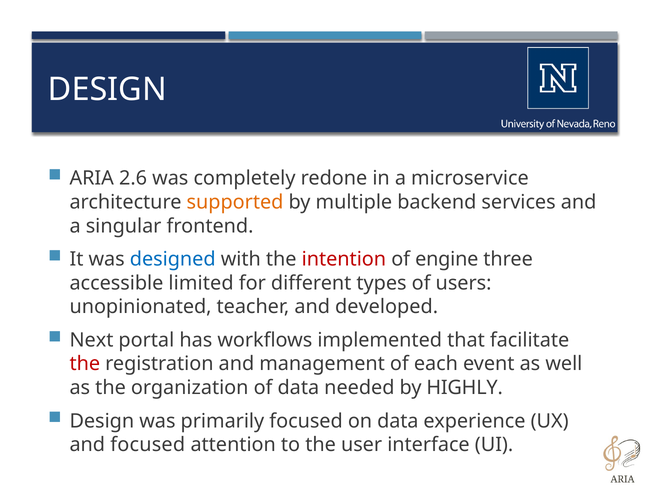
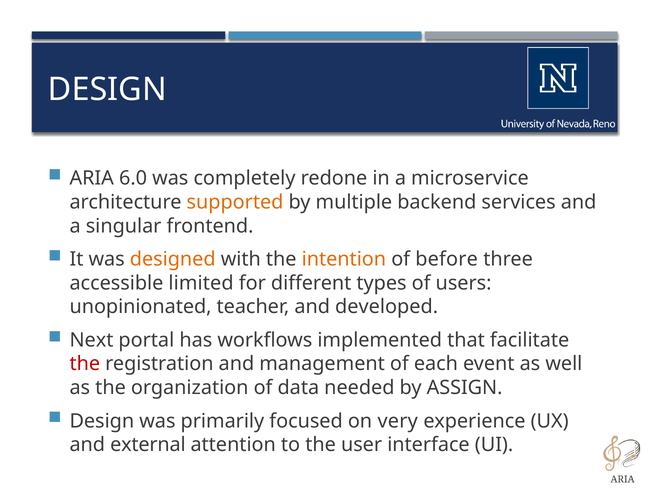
2.6: 2.6 -> 6.0
designed colour: blue -> orange
intention colour: red -> orange
engine: engine -> before
HIGHLY: HIGHLY -> ASSIGN
on data: data -> very
and focused: focused -> external
